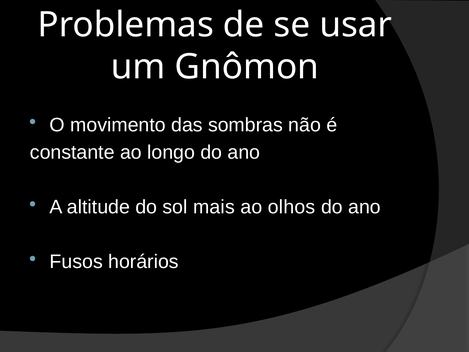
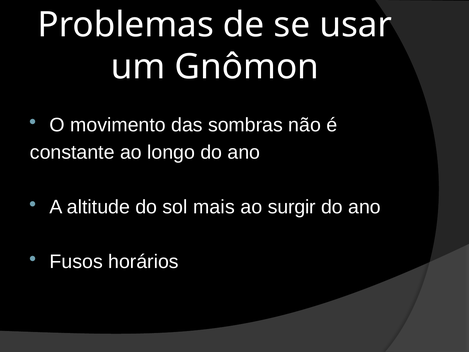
olhos: olhos -> surgir
